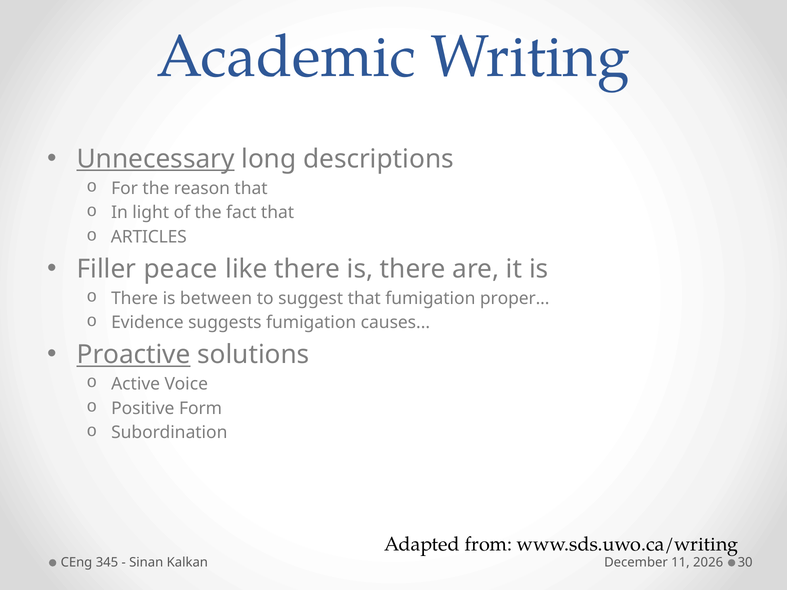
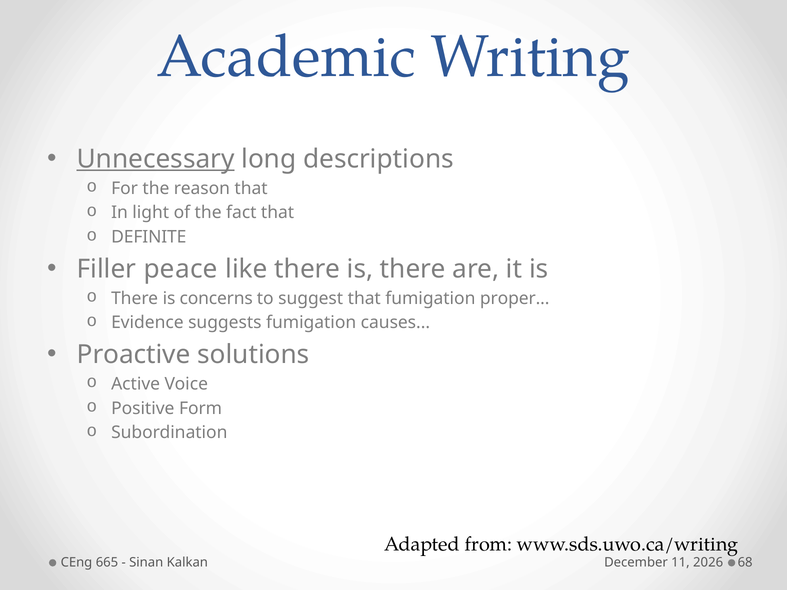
ARTICLES: ARTICLES -> DEFINITE
between: between -> concerns
Proactive underline: present -> none
345: 345 -> 665
30: 30 -> 68
